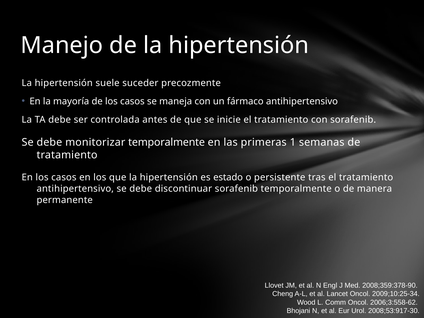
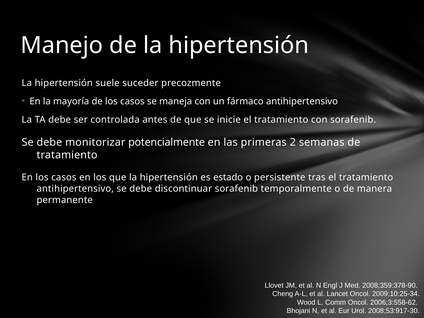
monitorizar temporalmente: temporalmente -> potencialmente
1: 1 -> 2
